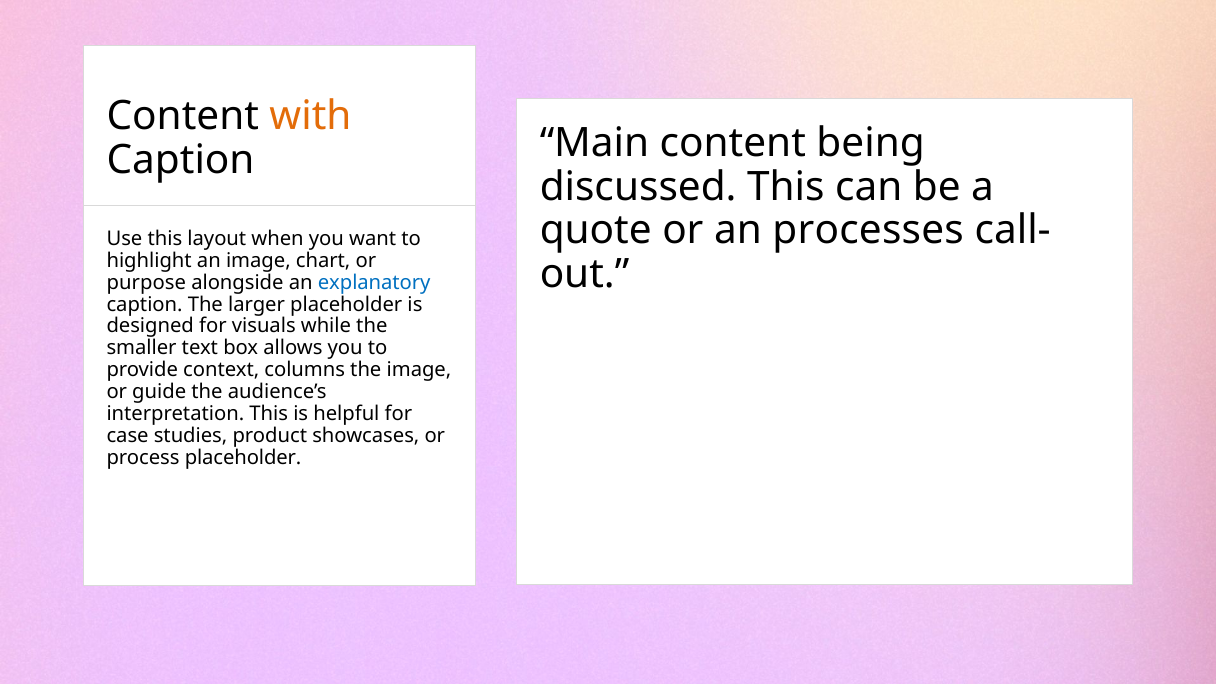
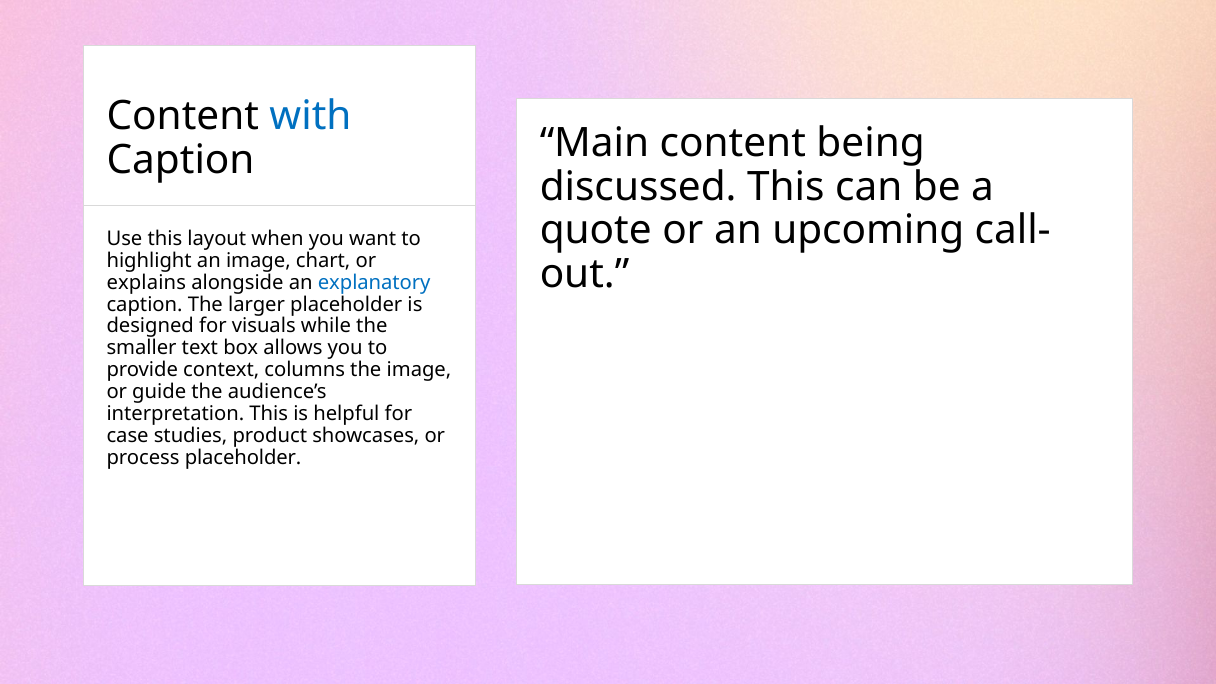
with colour: orange -> blue
processes: processes -> upcoming
purpose: purpose -> explains
